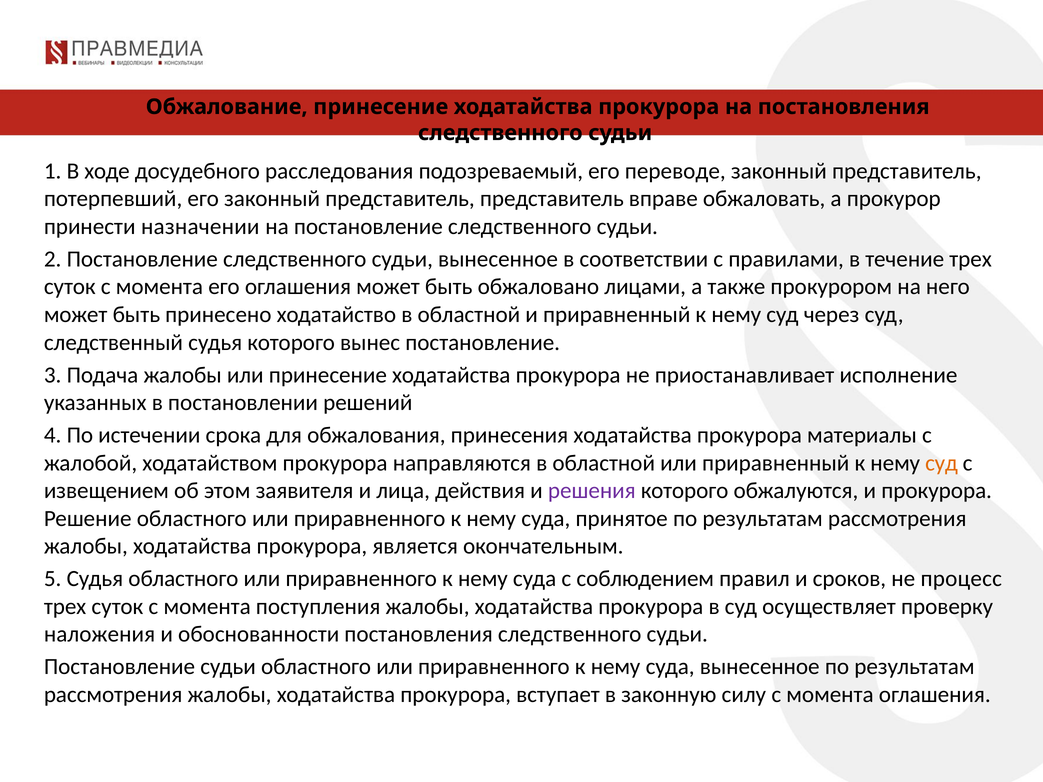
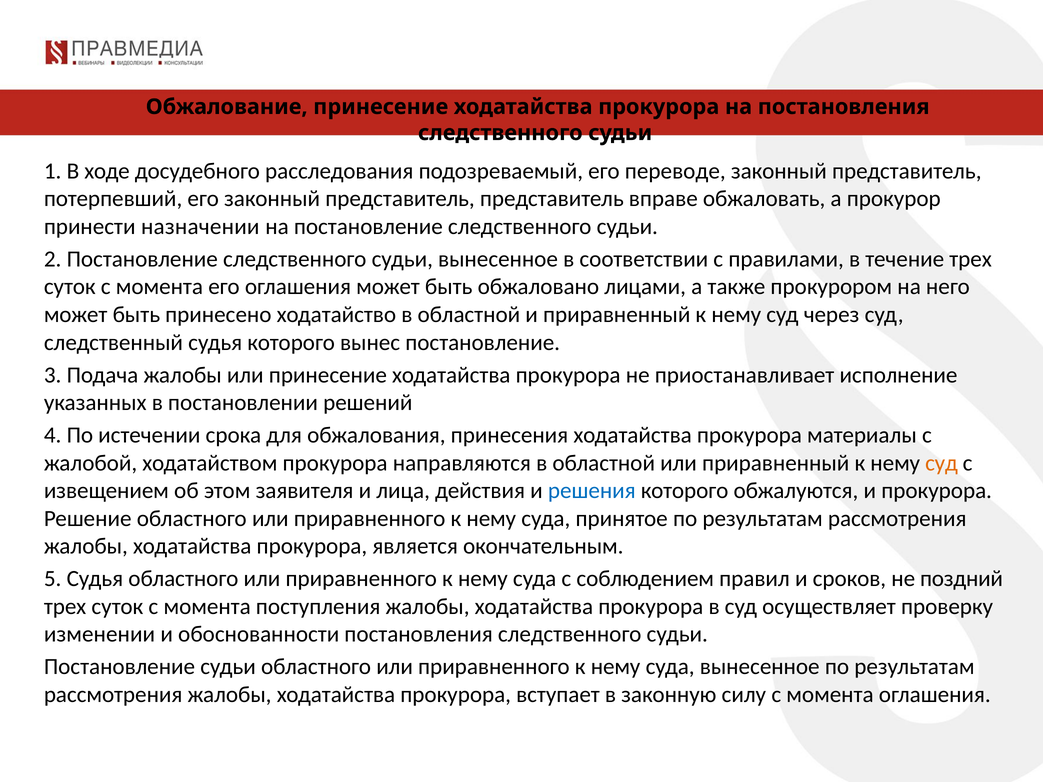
решения colour: purple -> blue
процесс: процесс -> поздний
наложения: наложения -> изменении
